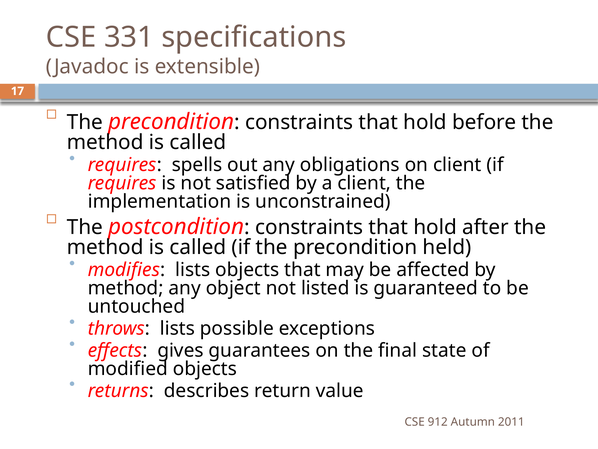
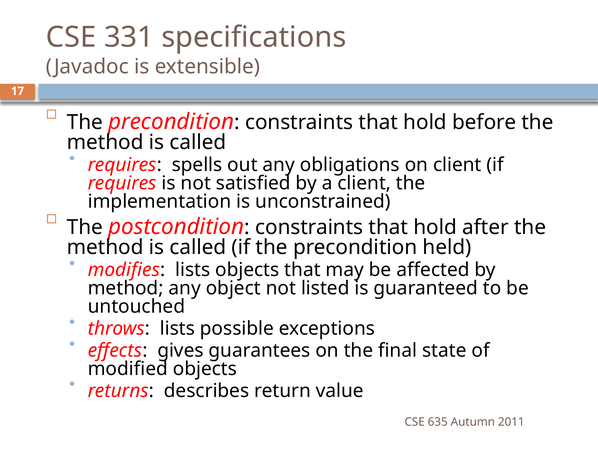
912: 912 -> 635
